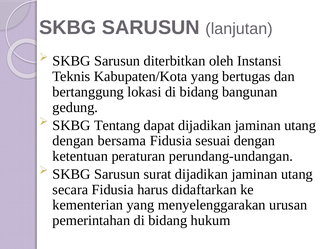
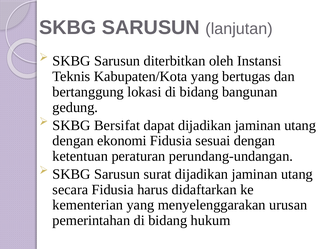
Tentang: Tentang -> Bersifat
bersama: bersama -> ekonomi
